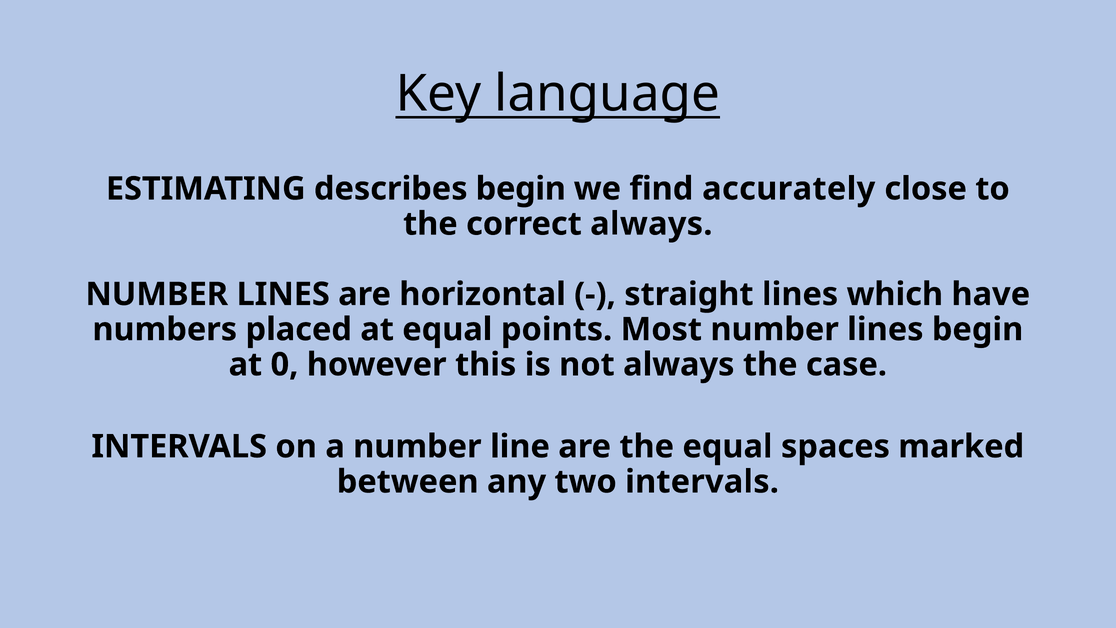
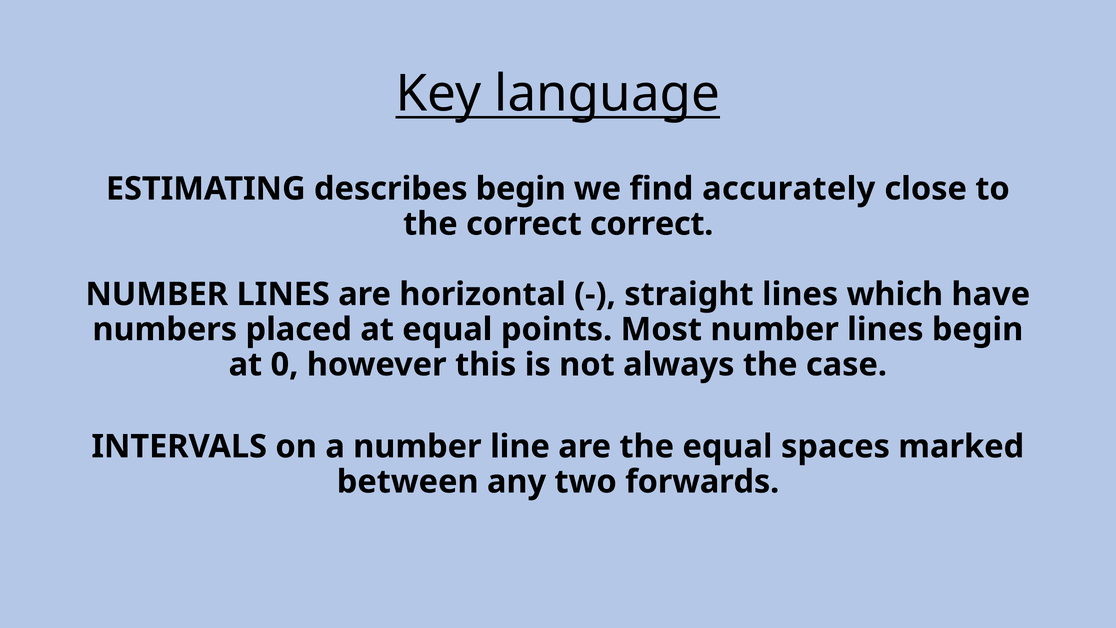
correct always: always -> correct
two intervals: intervals -> forwards
